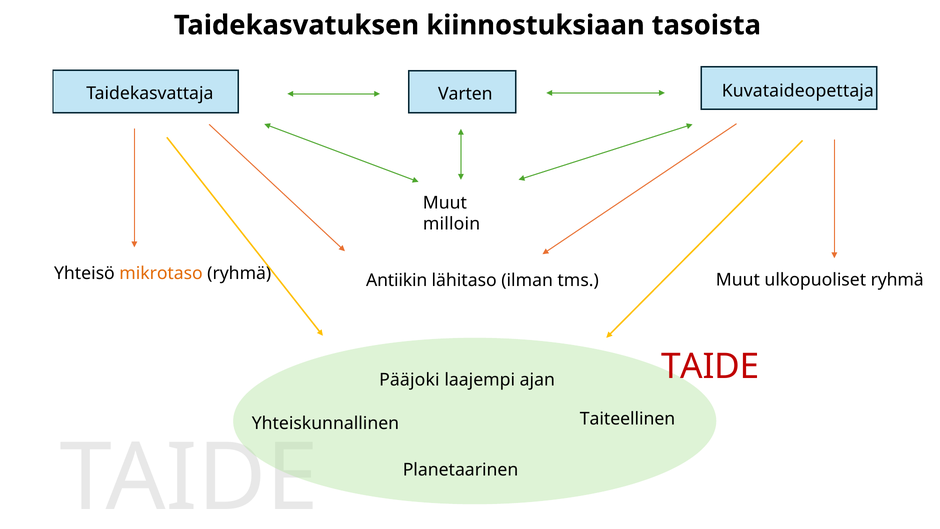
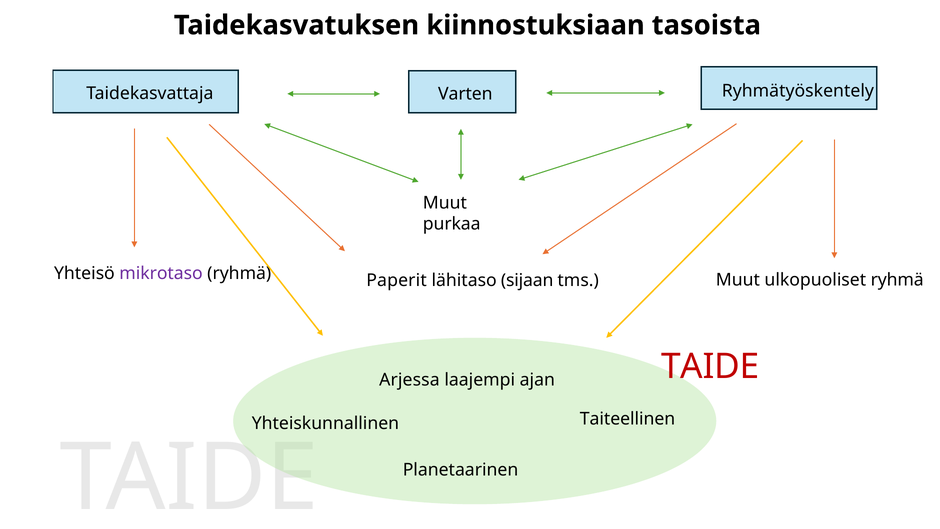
Kuvataideopettaja: Kuvataideopettaja -> Ryhmätyöskentely
milloin: milloin -> purkaa
mikrotaso colour: orange -> purple
Antiikin: Antiikin -> Paperit
ilman: ilman -> sijaan
Pääjoki: Pääjoki -> Arjessa
